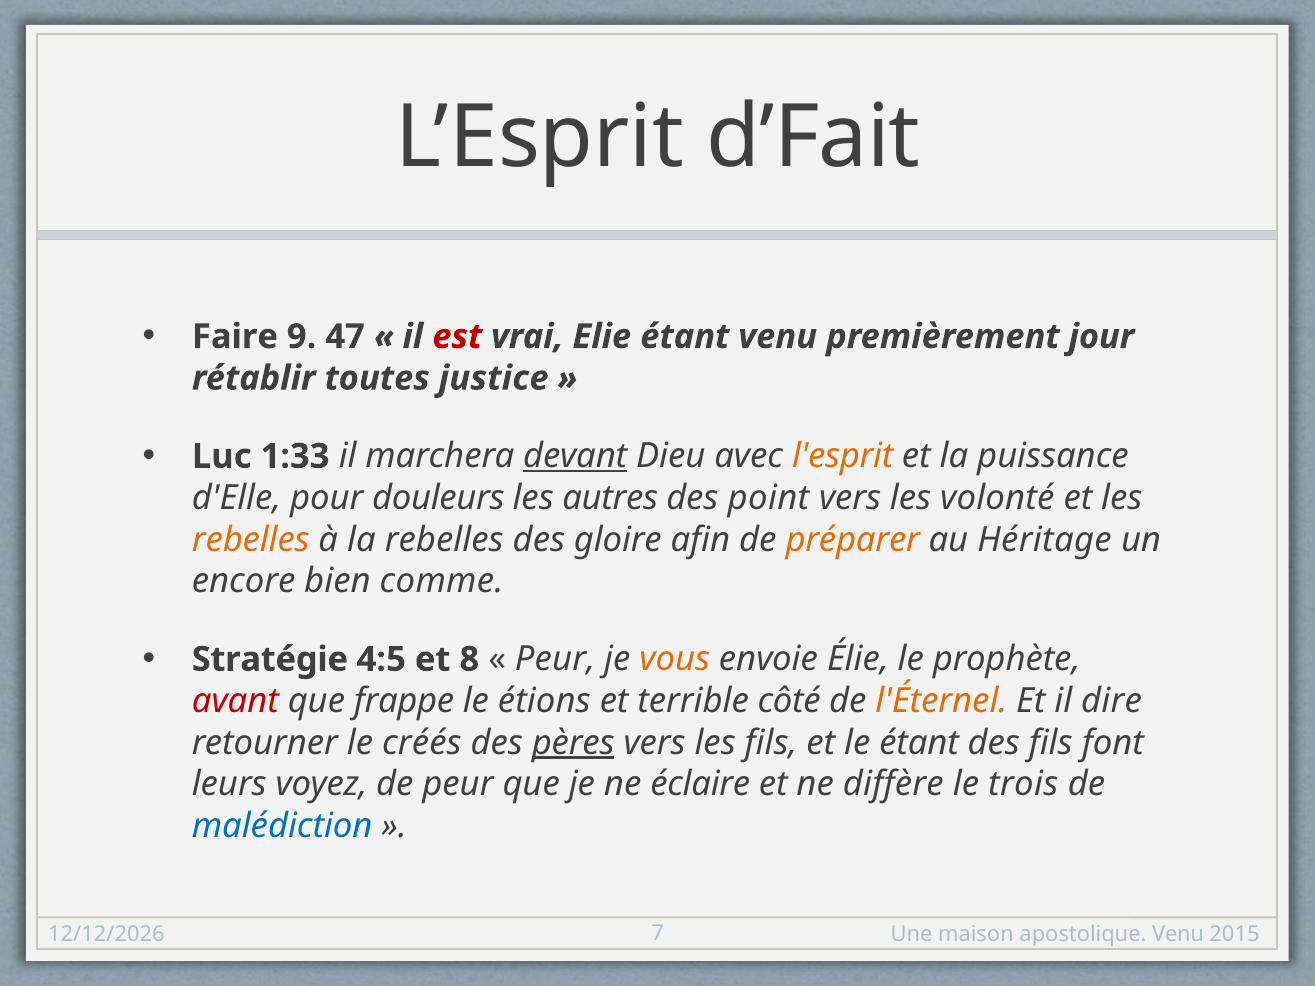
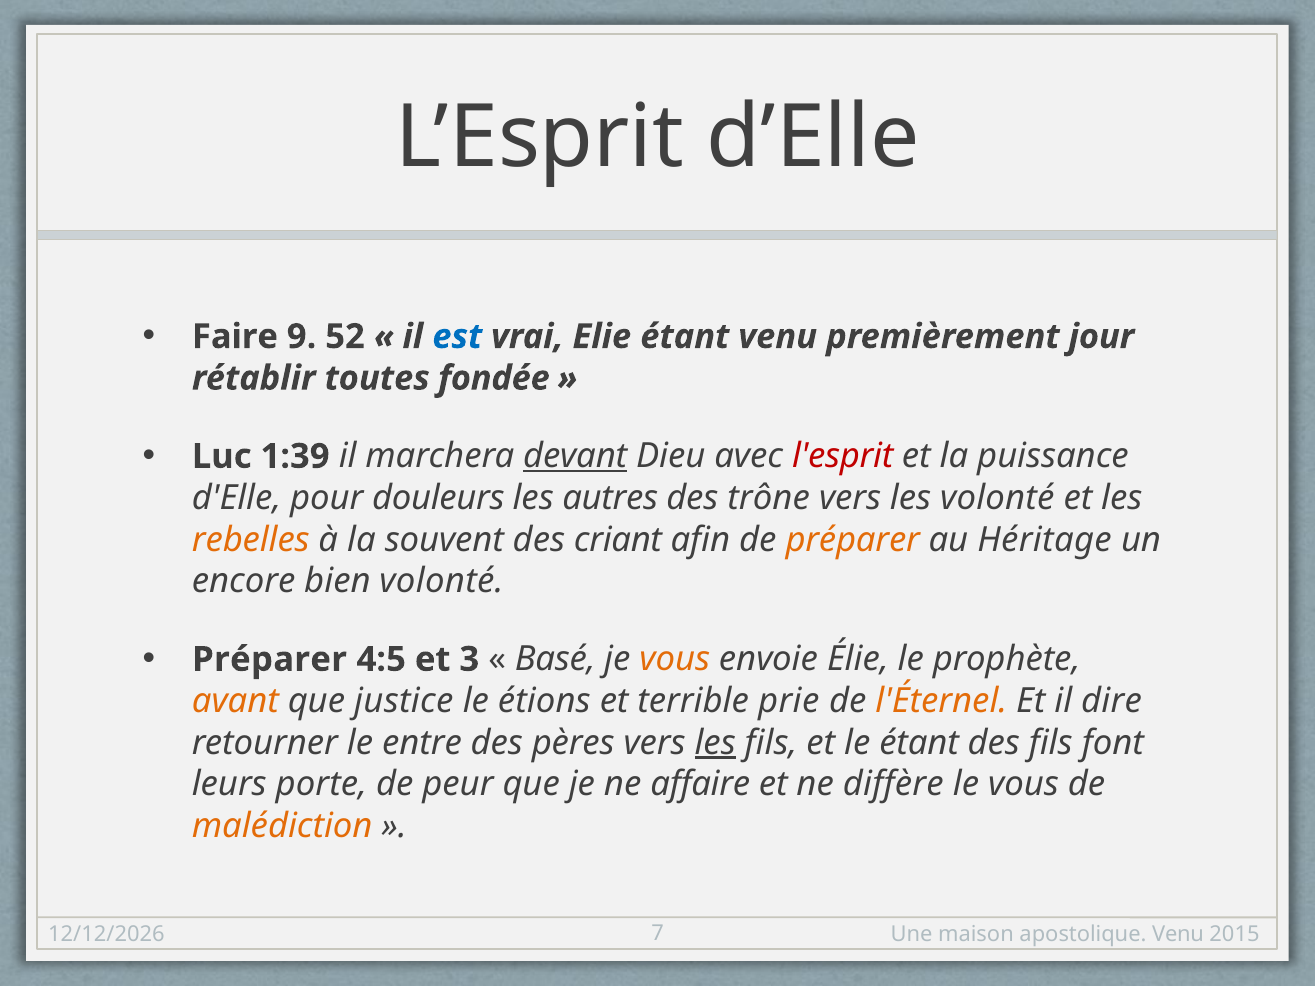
d’Fait: d’Fait -> d’Elle
47: 47 -> 52
est colour: red -> blue
justice: justice -> fondée
1:33: 1:33 -> 1:39
l'esprit colour: orange -> red
point: point -> trône
la rebelles: rebelles -> souvent
gloire: gloire -> criant
bien comme: comme -> volonté
Stratégie at (270, 660): Stratégie -> Préparer
8: 8 -> 3
Peur at (555, 660): Peur -> Basé
avant colour: red -> orange
frappe: frappe -> justice
côté: côté -> prie
créés: créés -> entre
pères underline: present -> none
les at (715, 743) underline: none -> present
voyez: voyez -> porte
éclaire: éclaire -> affaire
le trois: trois -> vous
malédiction colour: blue -> orange
